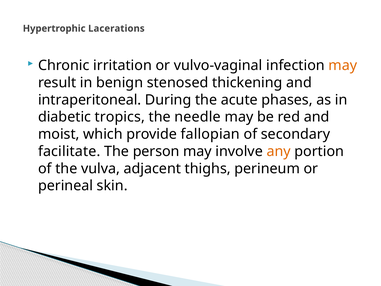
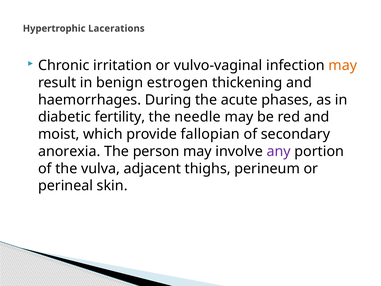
stenosed: stenosed -> estrogen
intraperitoneal: intraperitoneal -> haemorrhages
tropics: tropics -> fertility
facilitate: facilitate -> anorexia
any colour: orange -> purple
